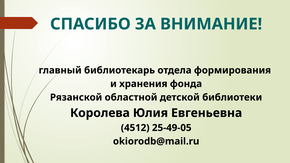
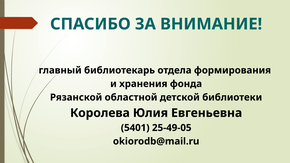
4512: 4512 -> 5401
